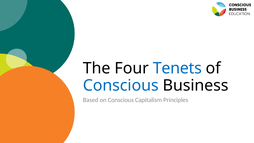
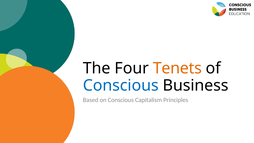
Tenets colour: blue -> orange
